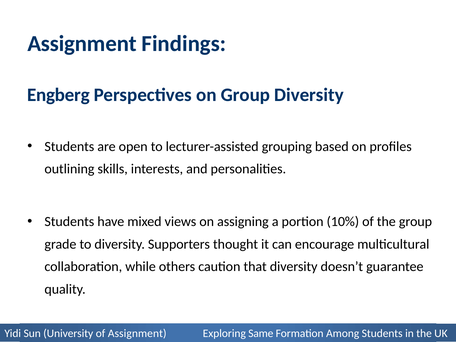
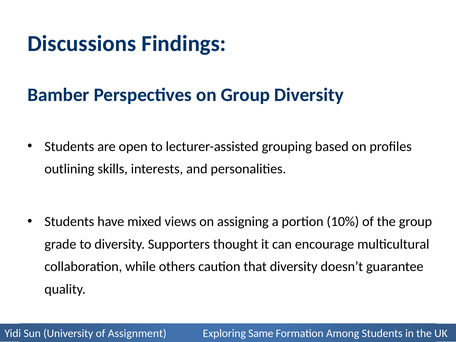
Assignment at (82, 44): Assignment -> Discussions
Engberg: Engberg -> Bamber
